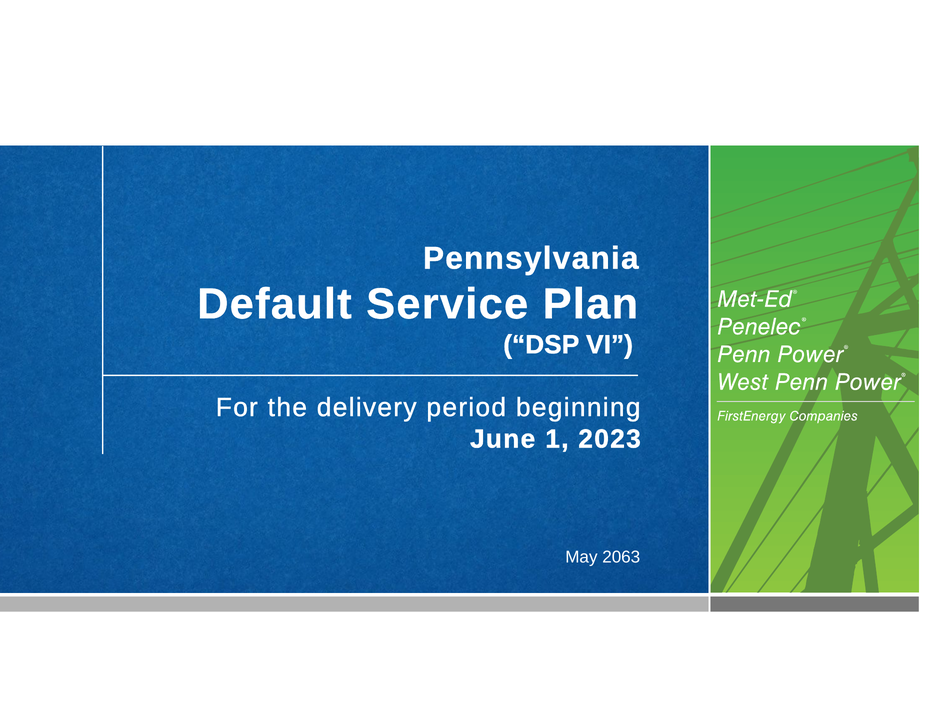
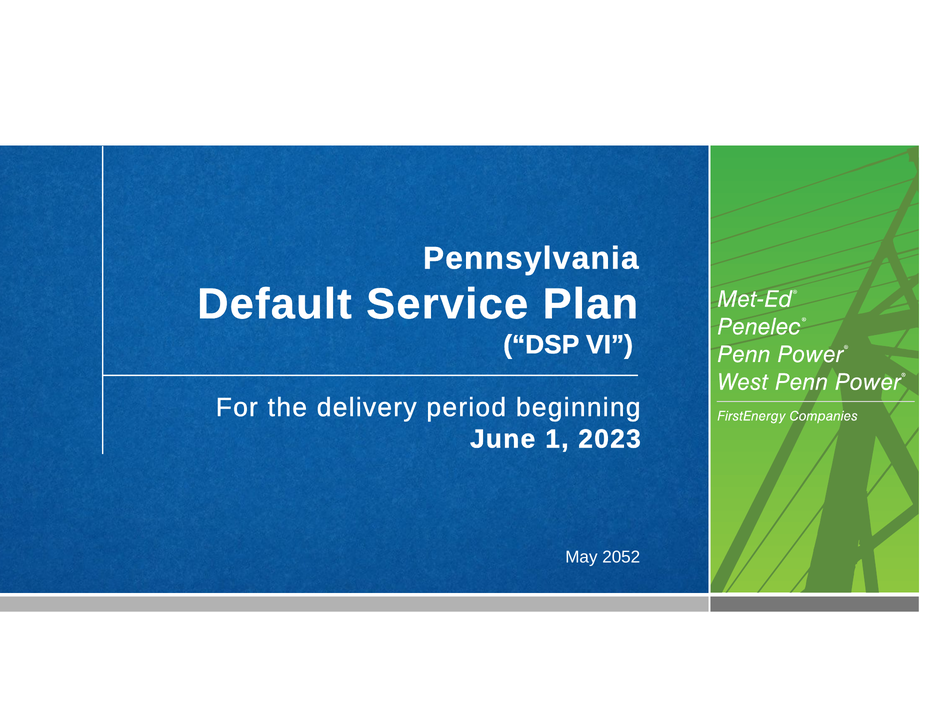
2063: 2063 -> 2052
